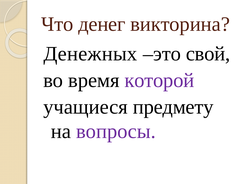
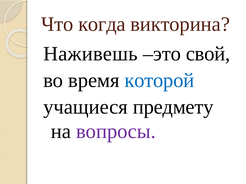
денег: денег -> когда
Денежных: Денежных -> Наживешь
которой colour: purple -> blue
